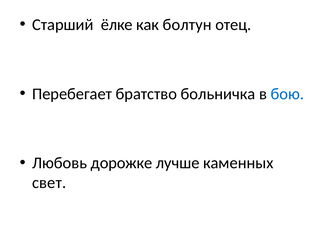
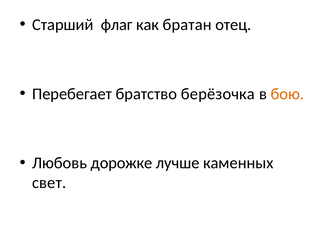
ёлке: ёлке -> флаг
болтун: болтун -> братан
больничка: больничка -> берёзочка
бою colour: blue -> orange
